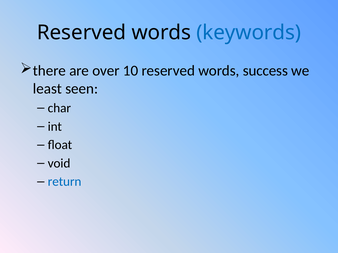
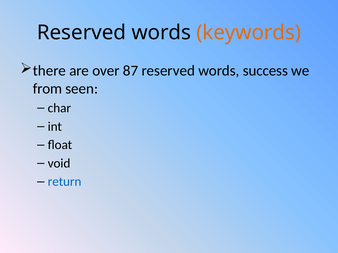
keywords colour: blue -> orange
10: 10 -> 87
least: least -> from
